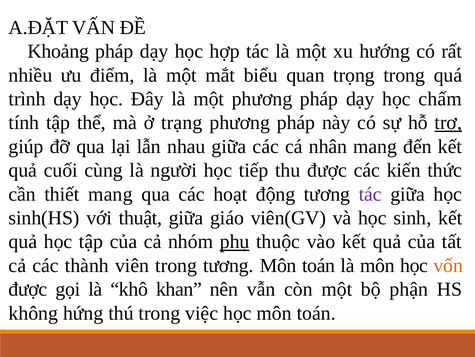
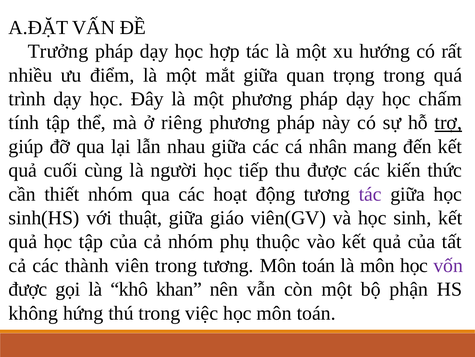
Khoảng: Khoảng -> Trưởng
mắt biểu: biểu -> giữa
trạng: trạng -> riêng
thiết mang: mang -> nhóm
phụ underline: present -> none
vốn colour: orange -> purple
